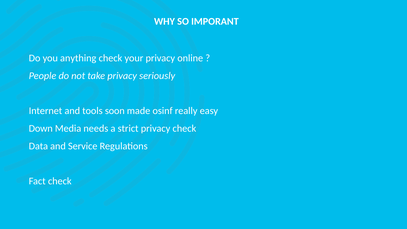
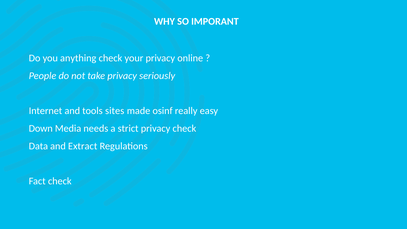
soon: soon -> sites
Service: Service -> Extract
